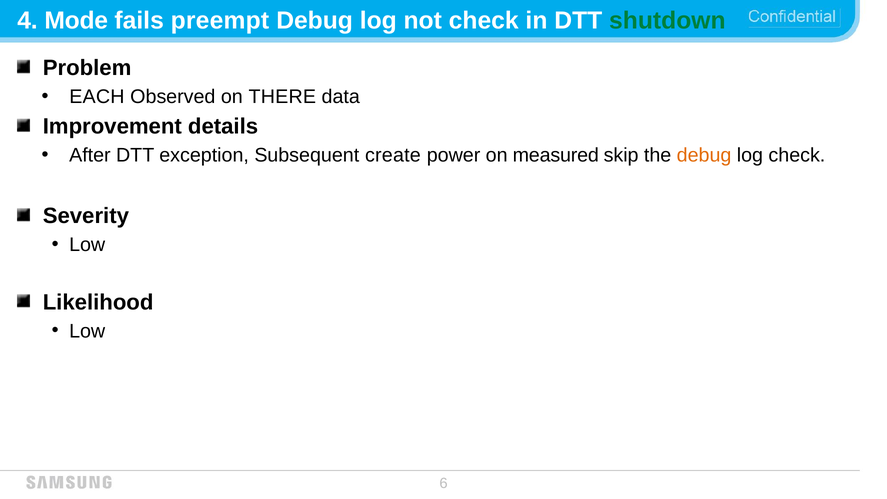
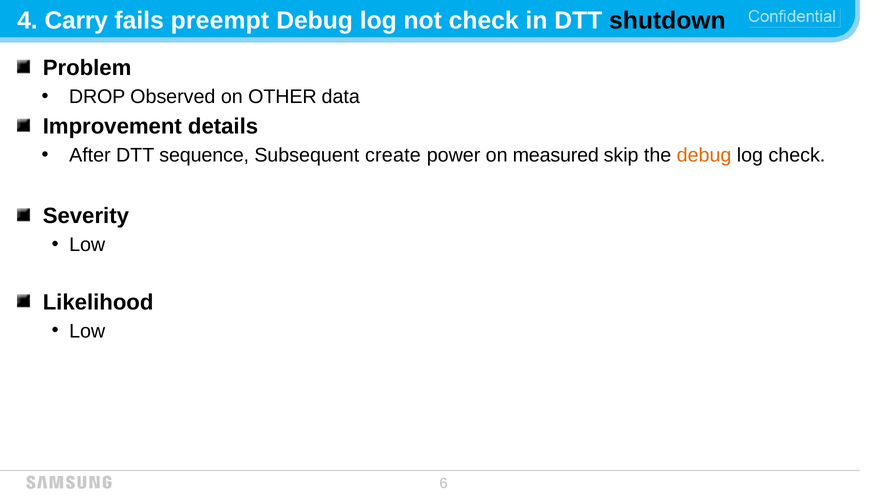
Mode: Mode -> Carry
shutdown colour: green -> black
EACH: EACH -> DROP
THERE: THERE -> OTHER
exception: exception -> sequence
